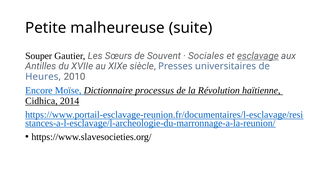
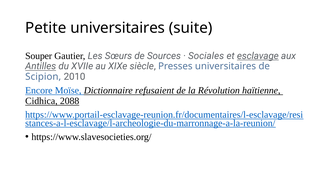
Petite malheureuse: malheureuse -> universitaires
Souvent: Souvent -> Sources
Antilles underline: none -> present
Heures: Heures -> Scipion
processus: processus -> refusaient
2014: 2014 -> 2088
